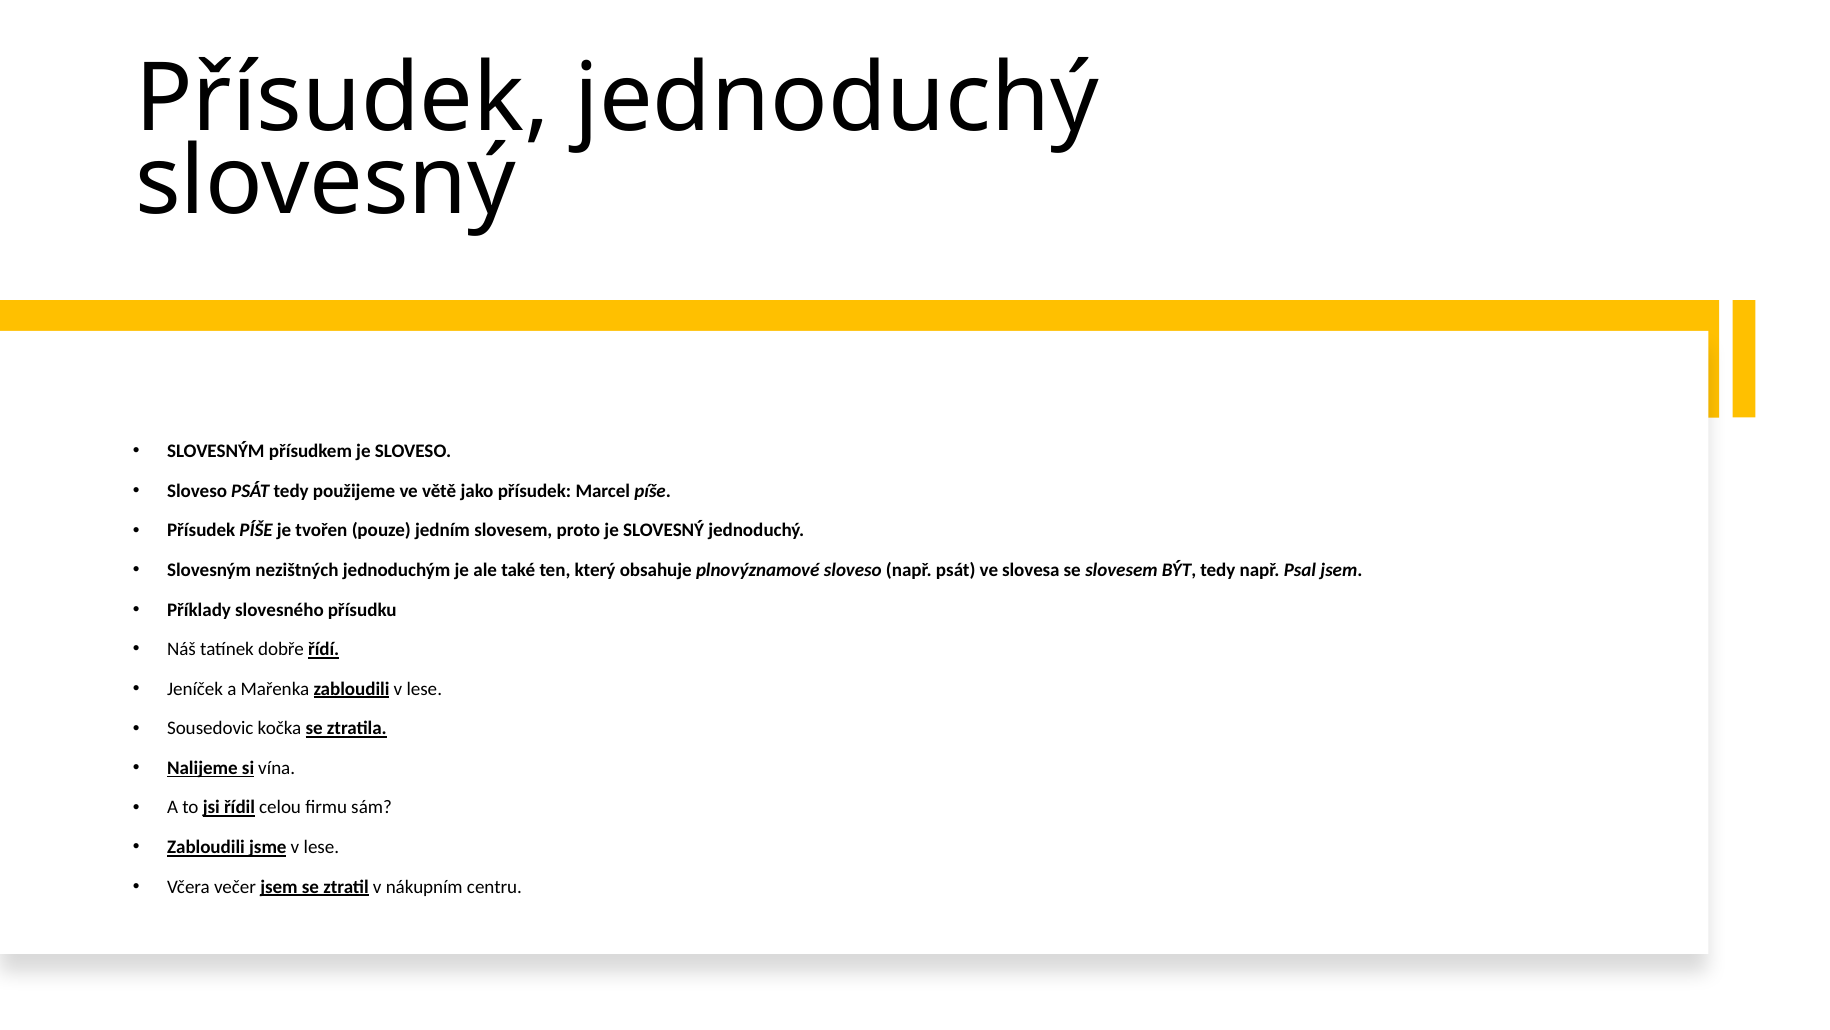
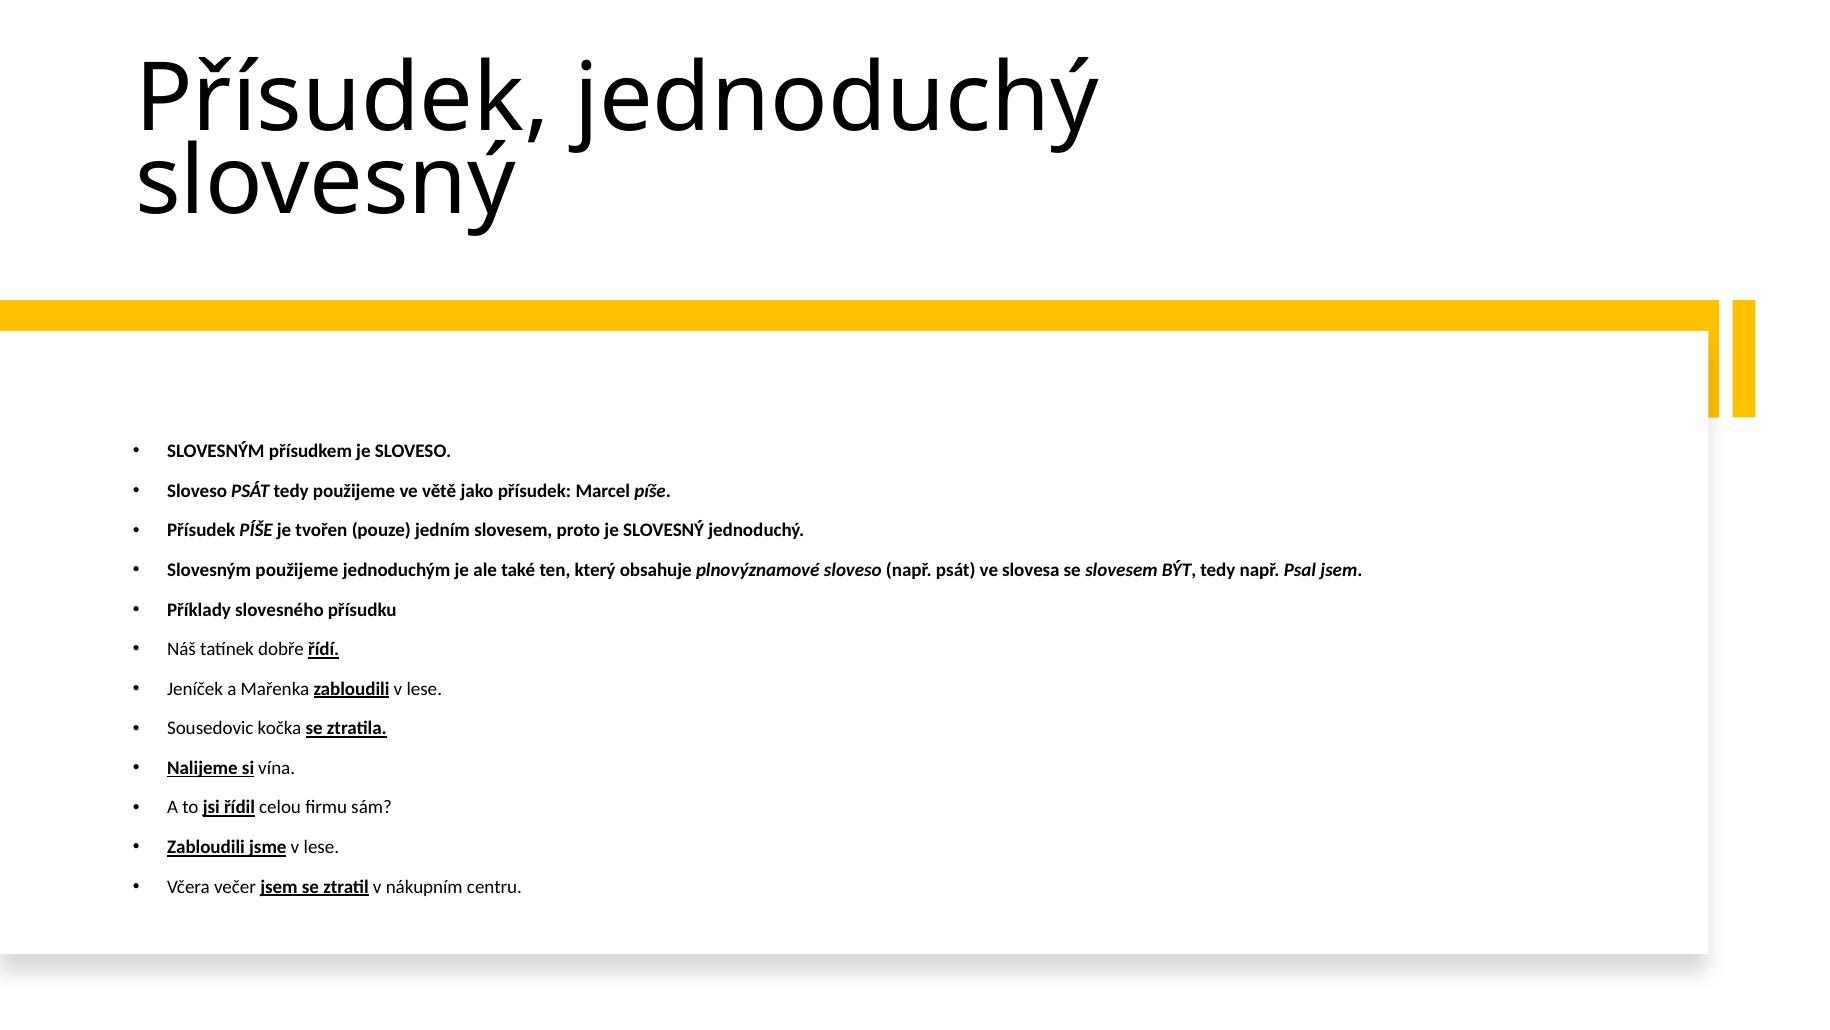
Slovesným nezištných: nezištných -> použijeme
